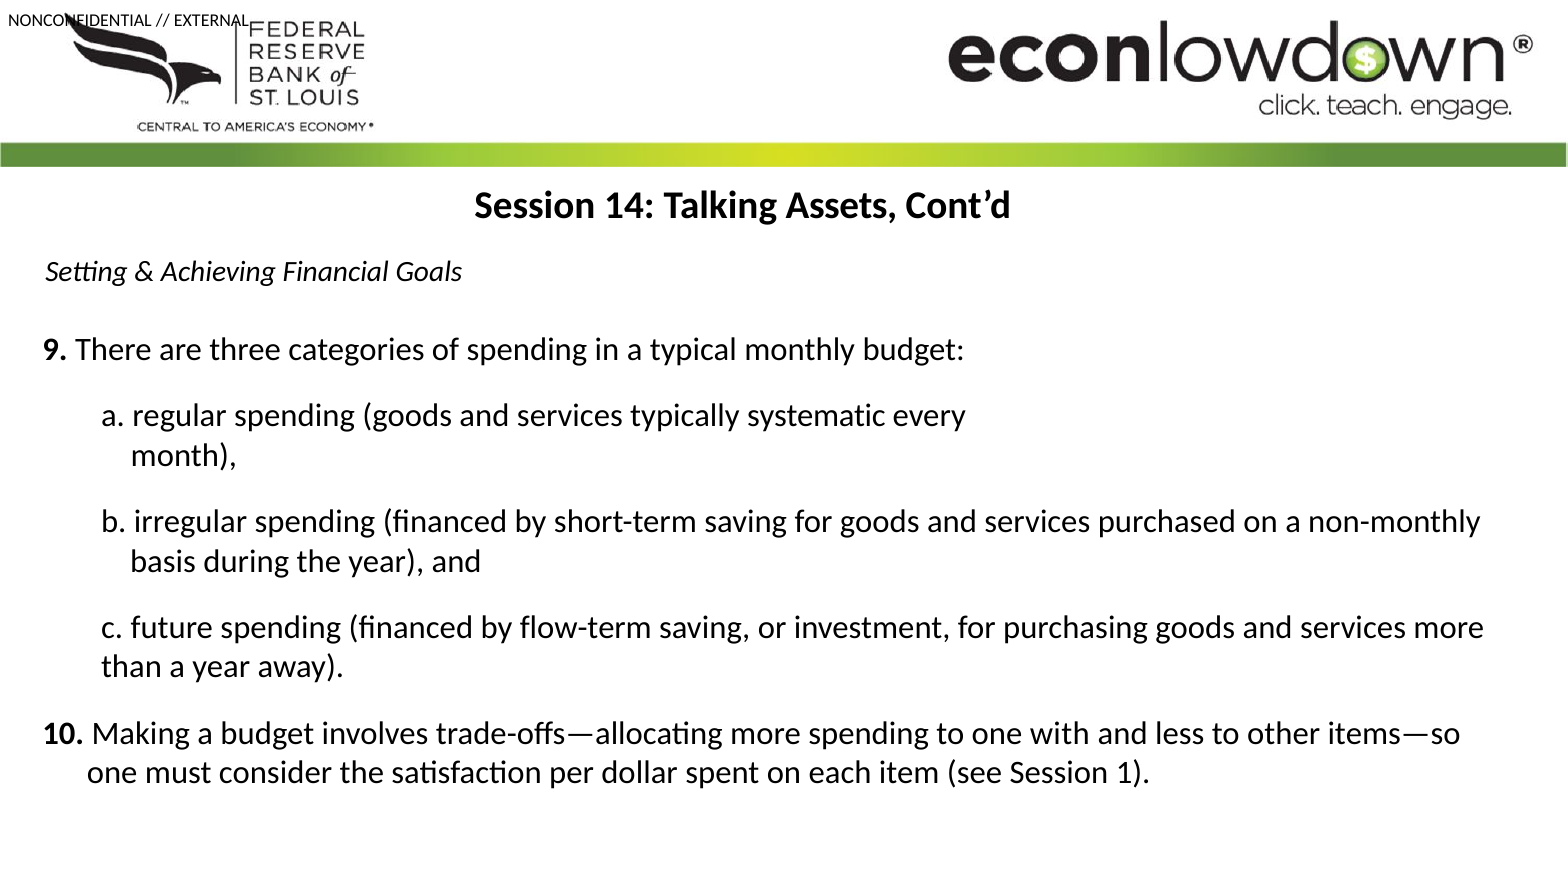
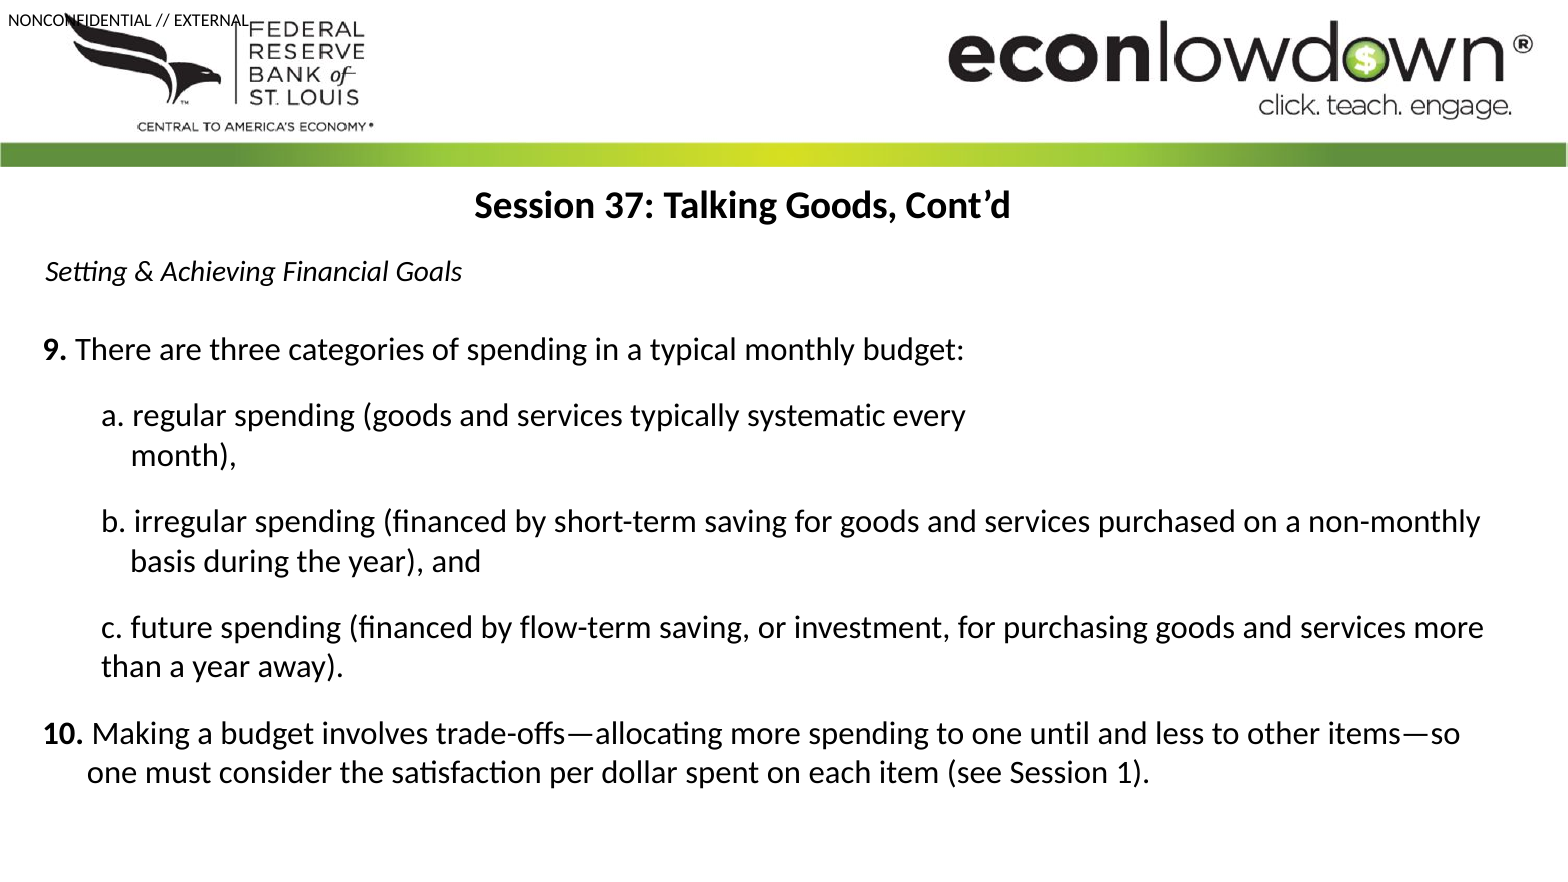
14: 14 -> 37
Talking Assets: Assets -> Goods
with: with -> until
